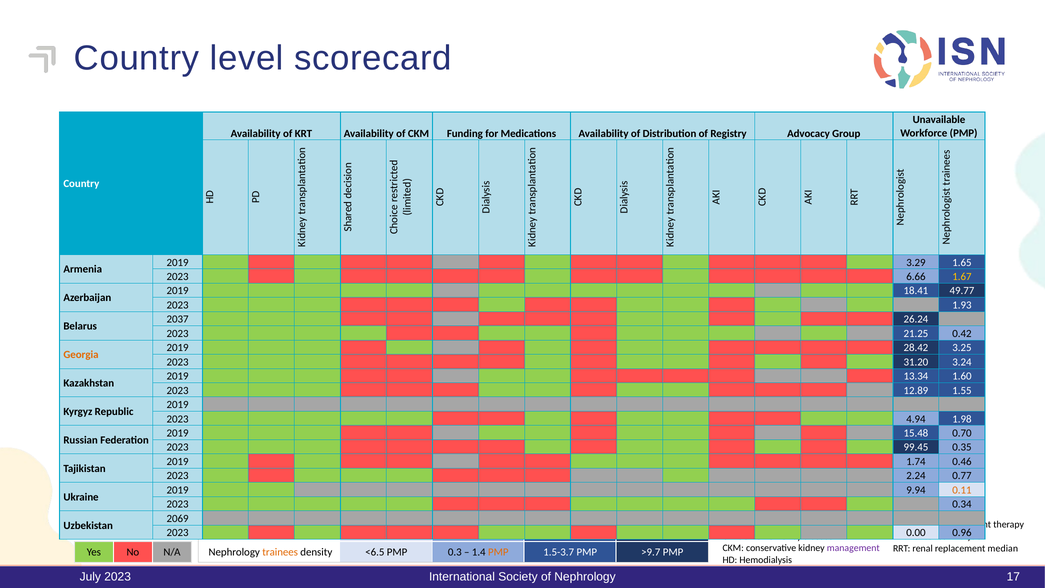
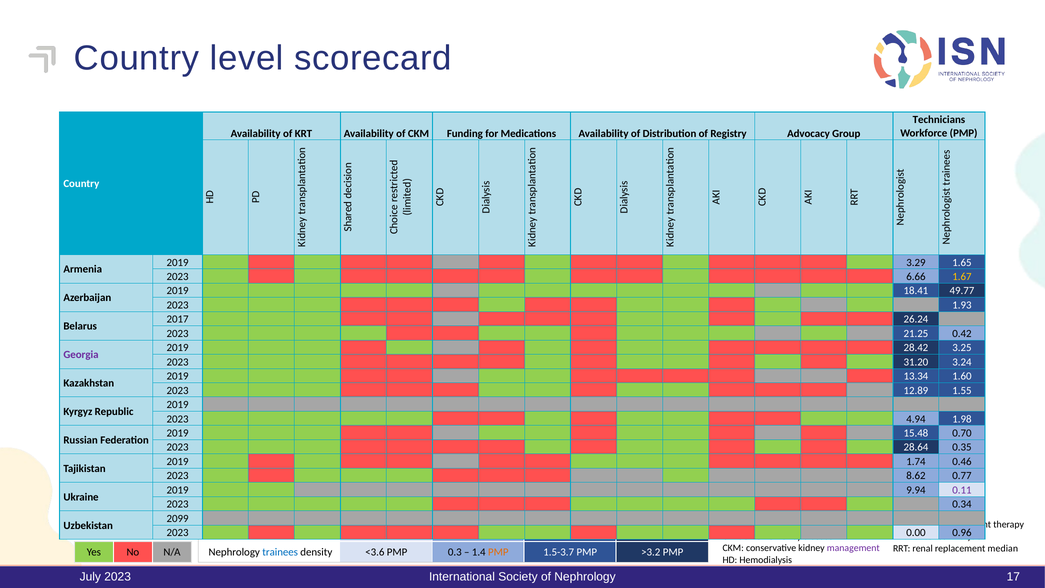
Unavailable: Unavailable -> Technicians
2037: 2037 -> 2017
Georgia colour: orange -> purple
99.45: 99.45 -> 28.64
2.24: 2.24 -> 8.62
0.11 colour: orange -> purple
2069: 2069 -> 2099
trainees colour: orange -> blue
<6.5: <6.5 -> <3.6
>9.7: >9.7 -> >3.2
